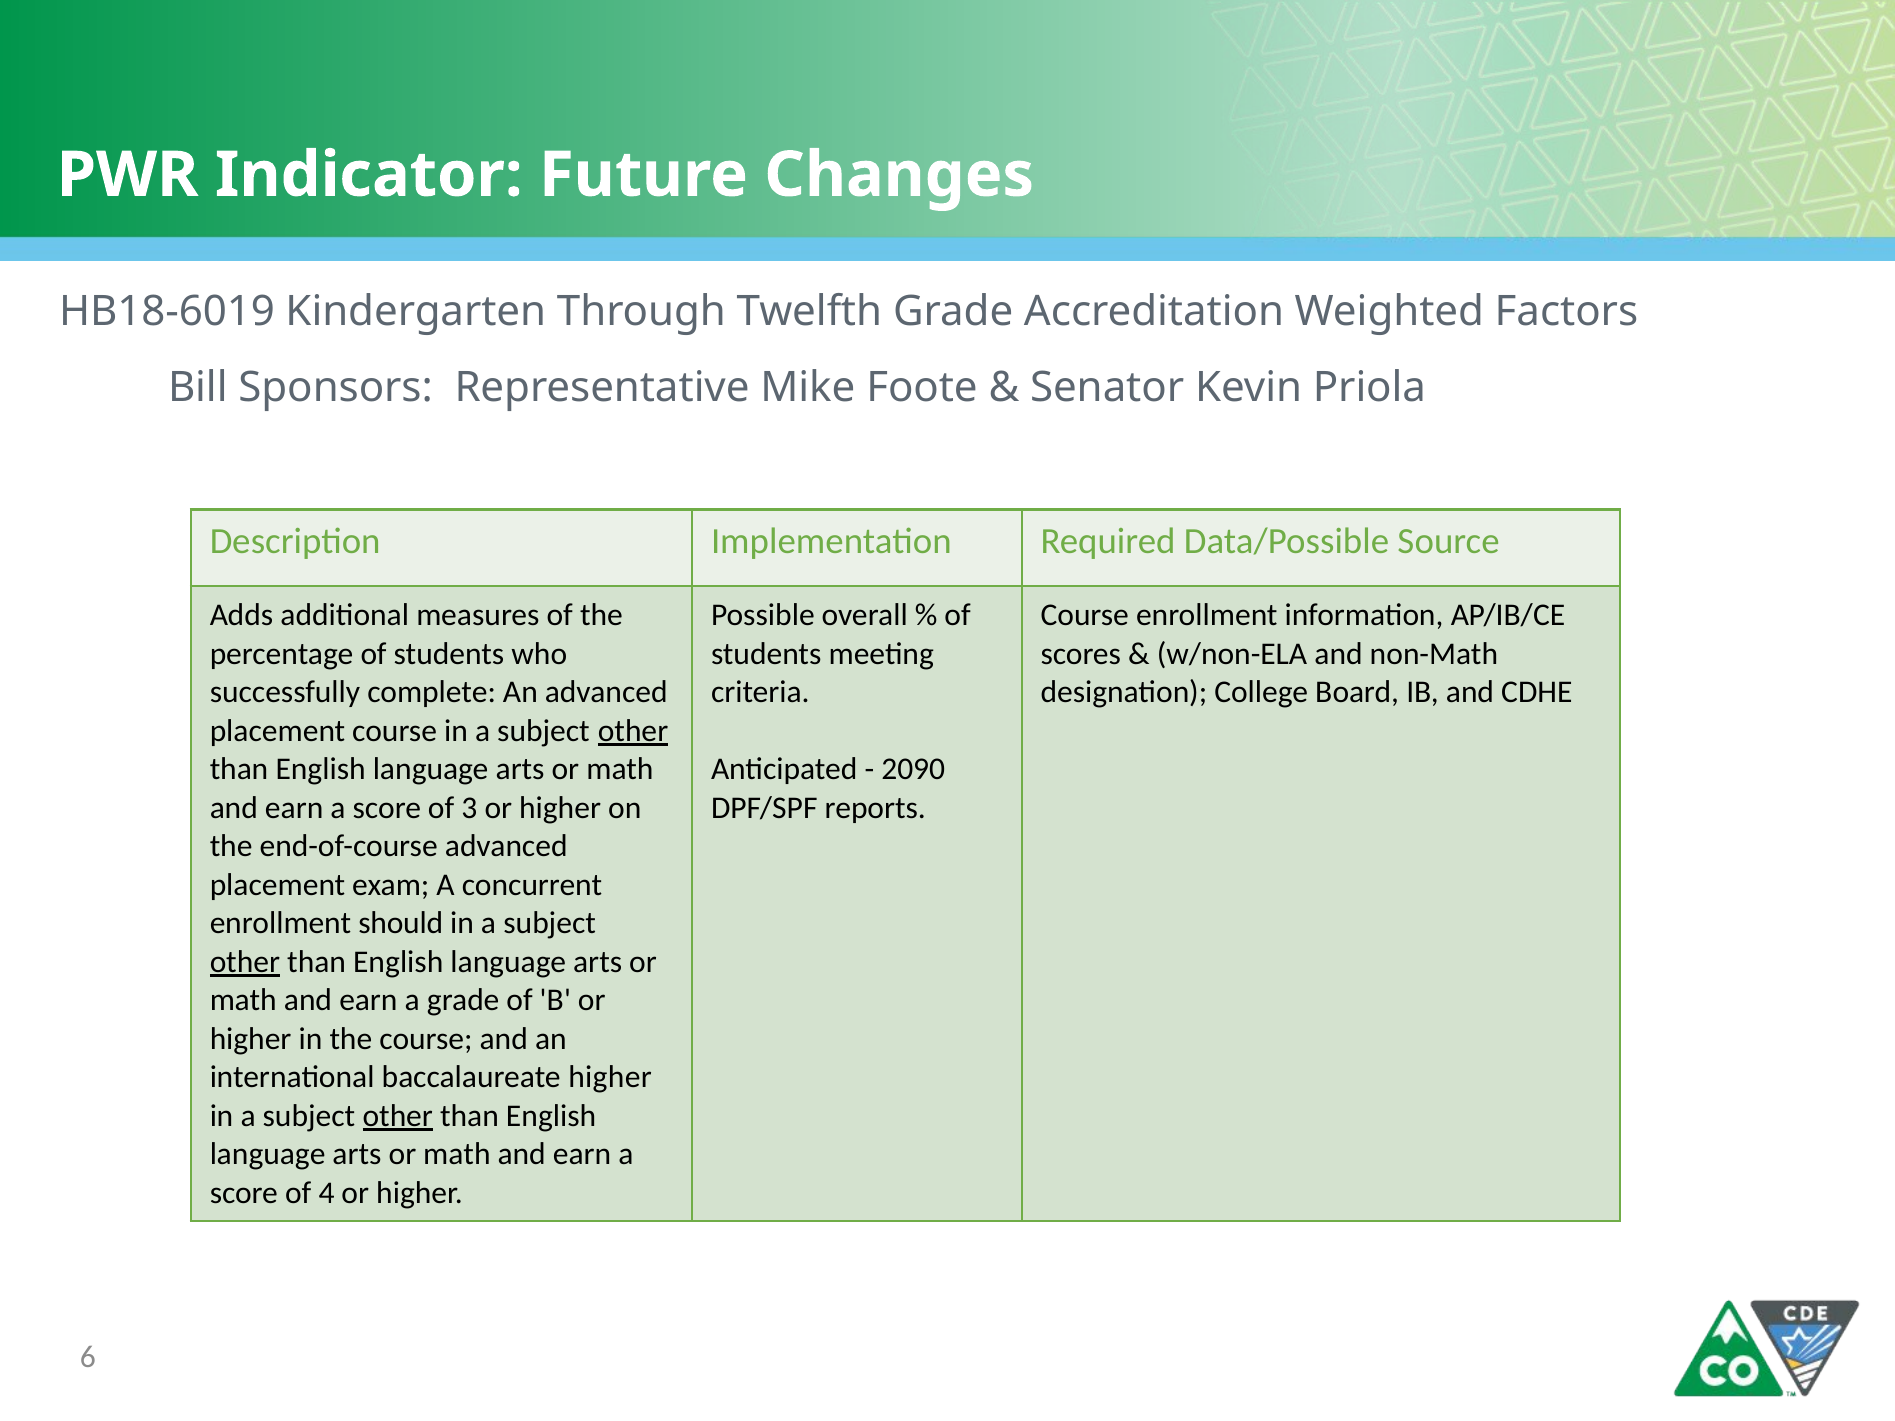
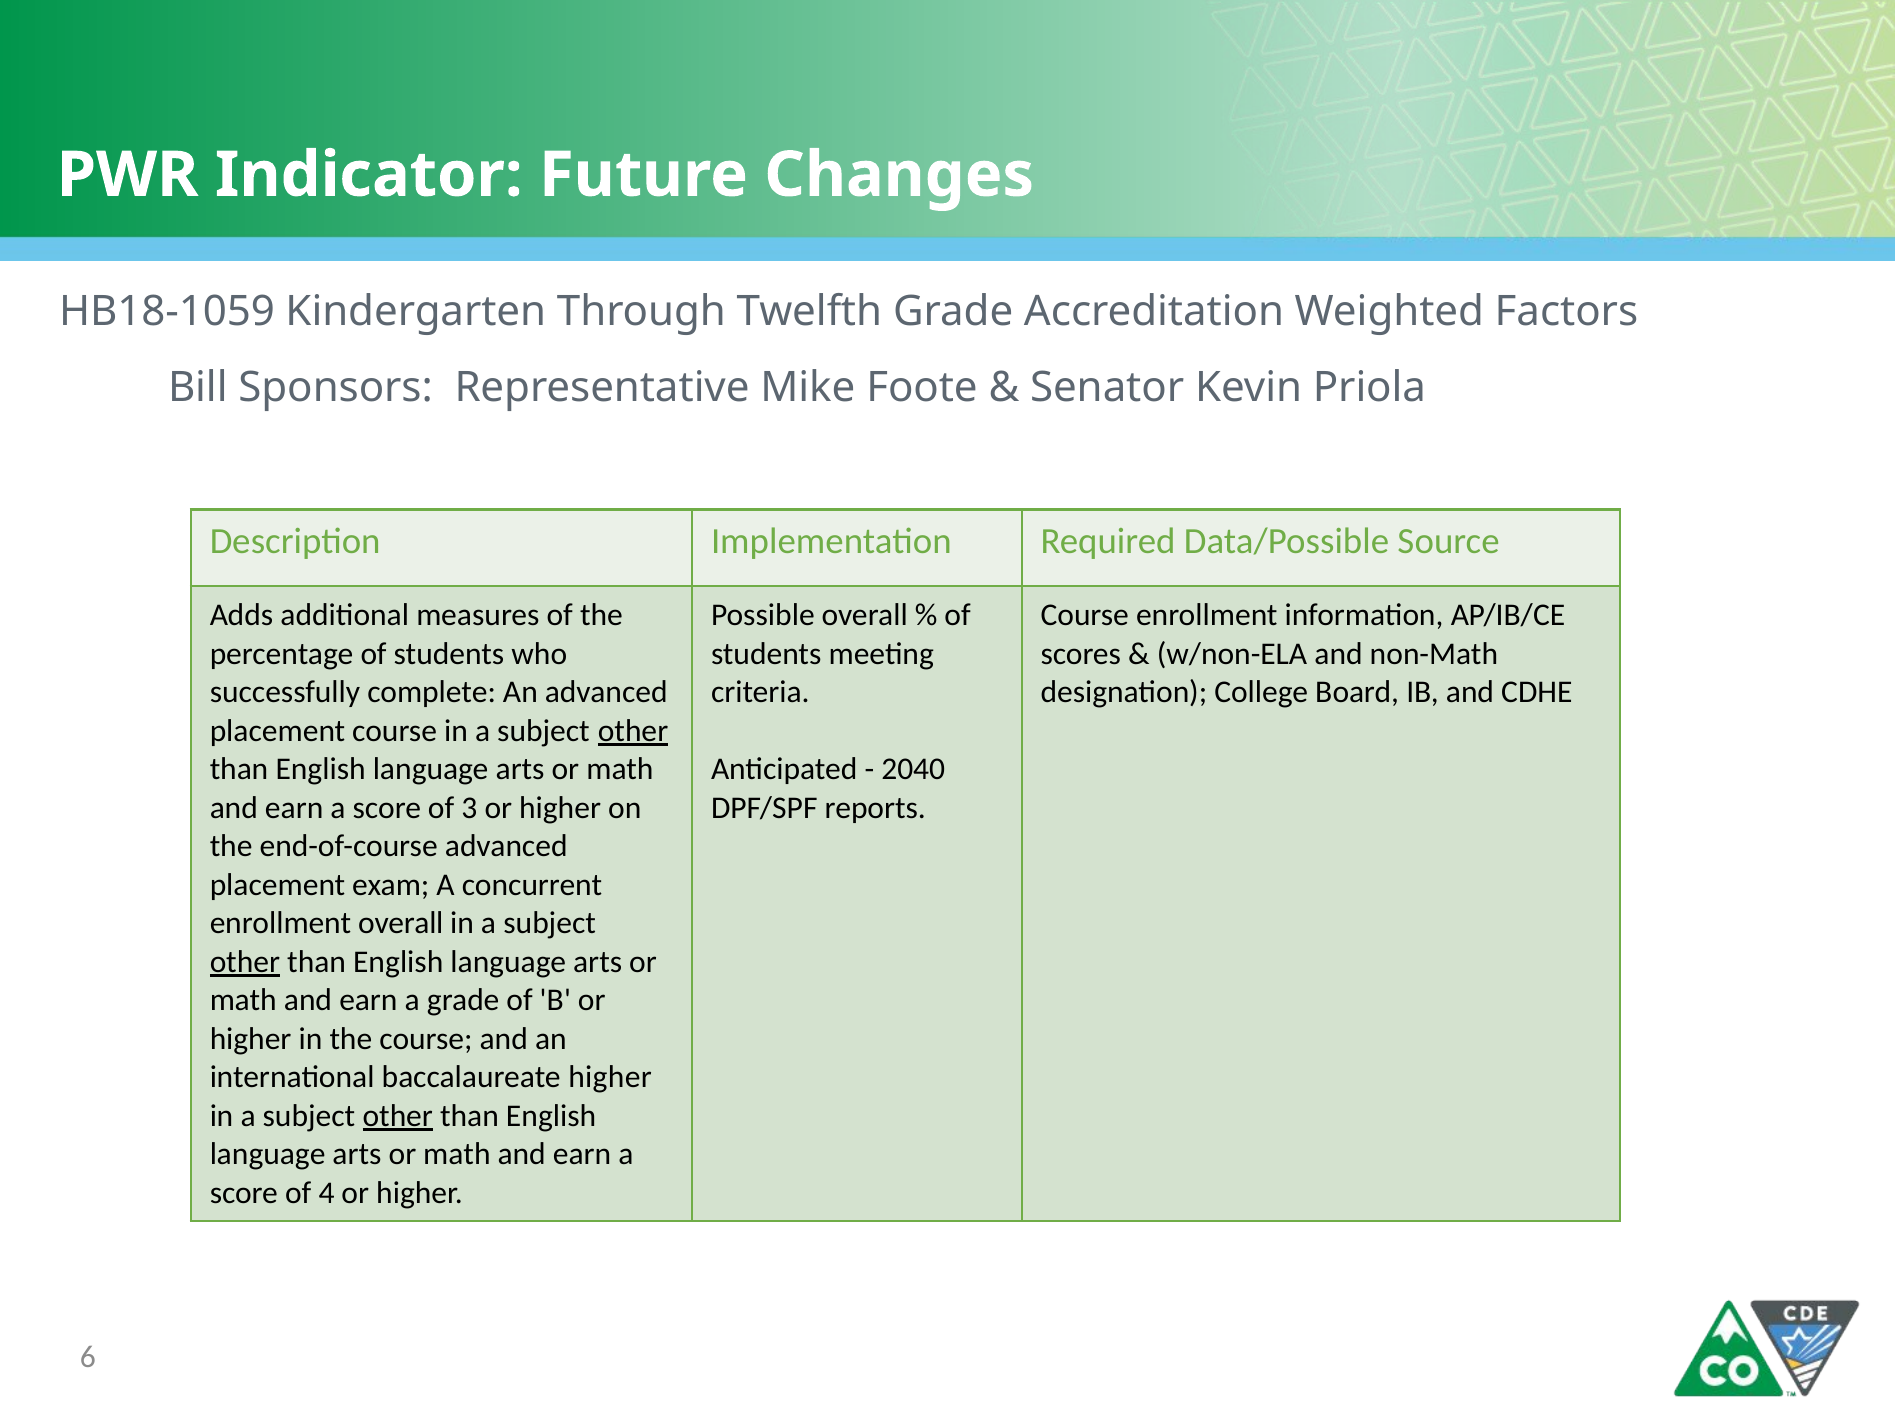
HB18-6019: HB18-6019 -> HB18-1059
2090: 2090 -> 2040
enrollment should: should -> overall
